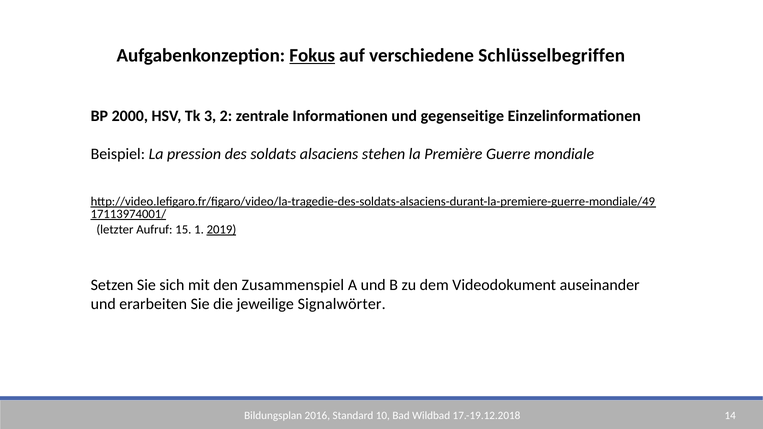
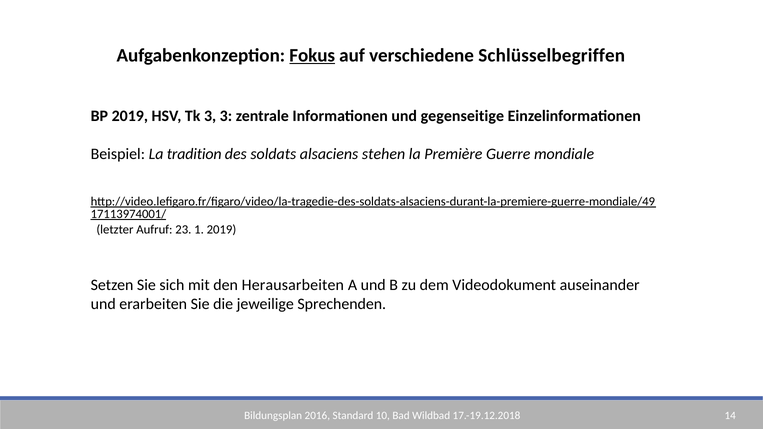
BP 2000: 2000 -> 2019
3 2: 2 -> 3
pression: pression -> tradition
15: 15 -> 23
2019 at (221, 230) underline: present -> none
Zusammenspiel: Zusammenspiel -> Herausarbeiten
Signalwörter: Signalwörter -> Sprechenden
